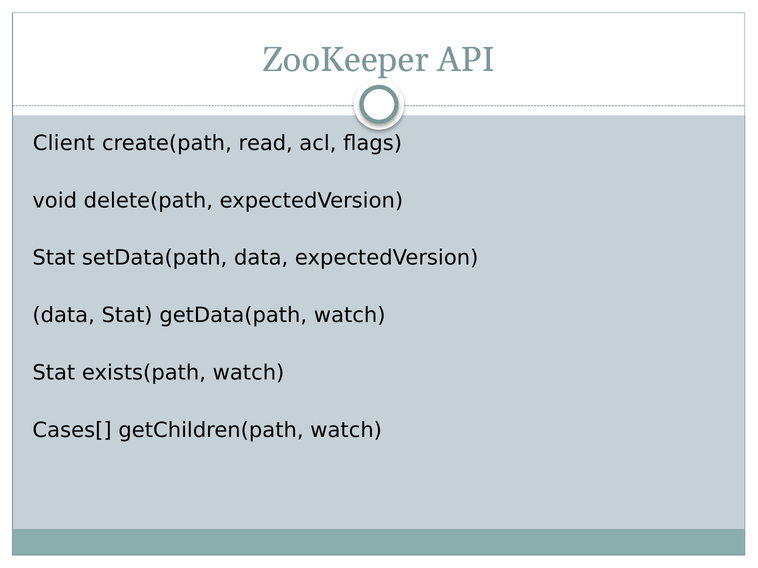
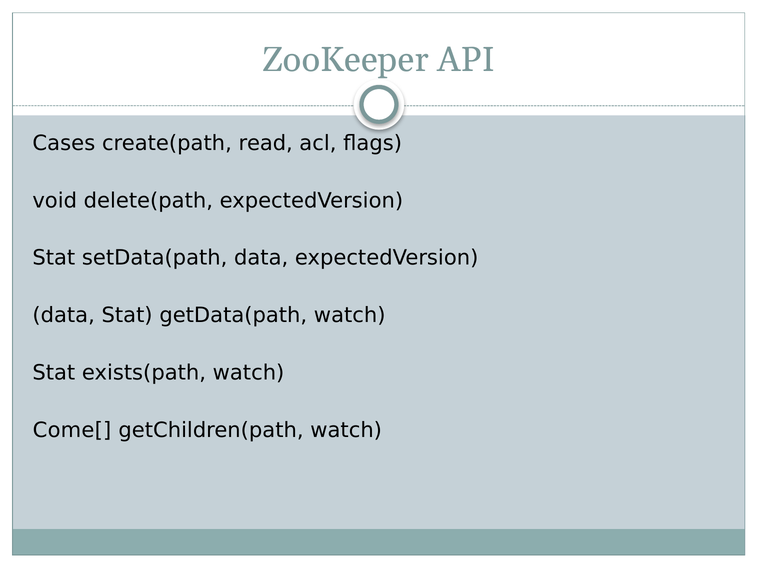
Client: Client -> Cases
Cases[: Cases[ -> Come[
